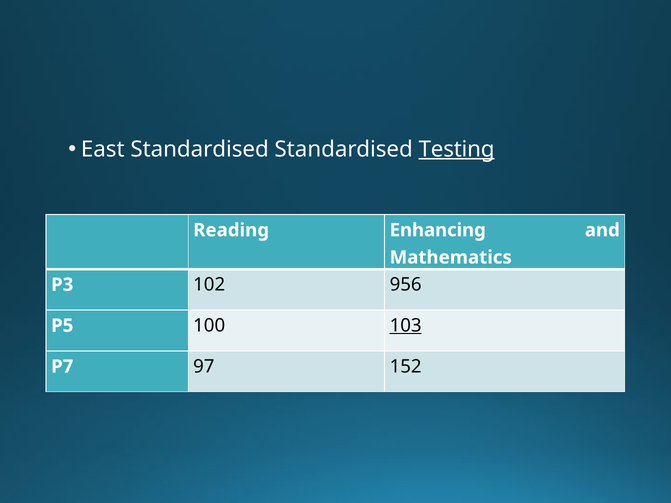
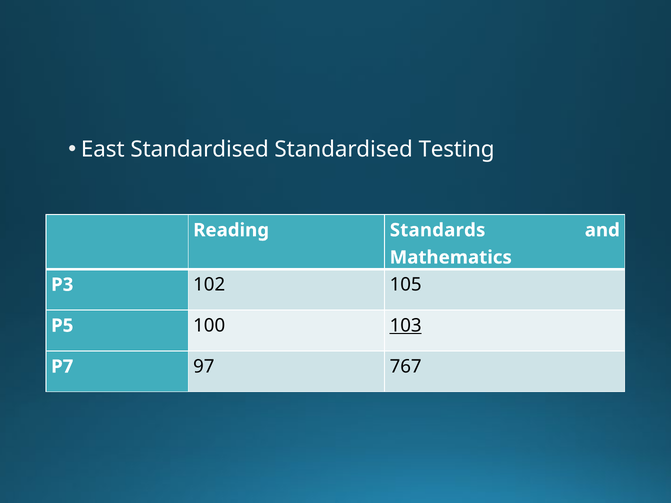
Testing underline: present -> none
Enhancing: Enhancing -> Standards
956: 956 -> 105
152: 152 -> 767
